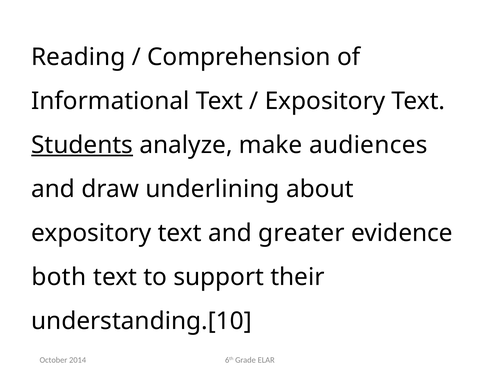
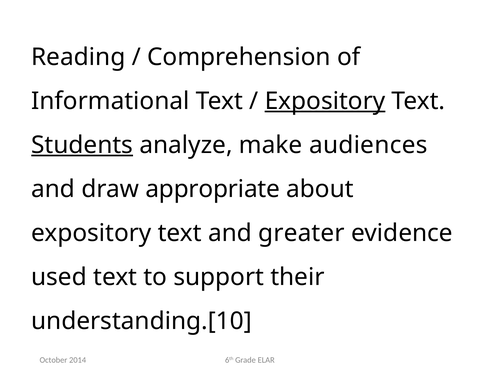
Expository at (325, 101) underline: none -> present
underlining: underlining -> appropriate
both: both -> used
